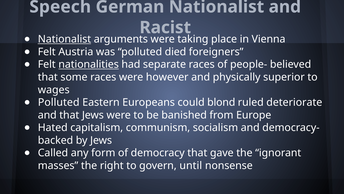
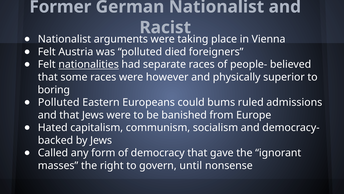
Speech: Speech -> Former
Nationalist at (64, 39) underline: present -> none
wages: wages -> boring
blond: blond -> bums
deteriorate: deteriorate -> admissions
